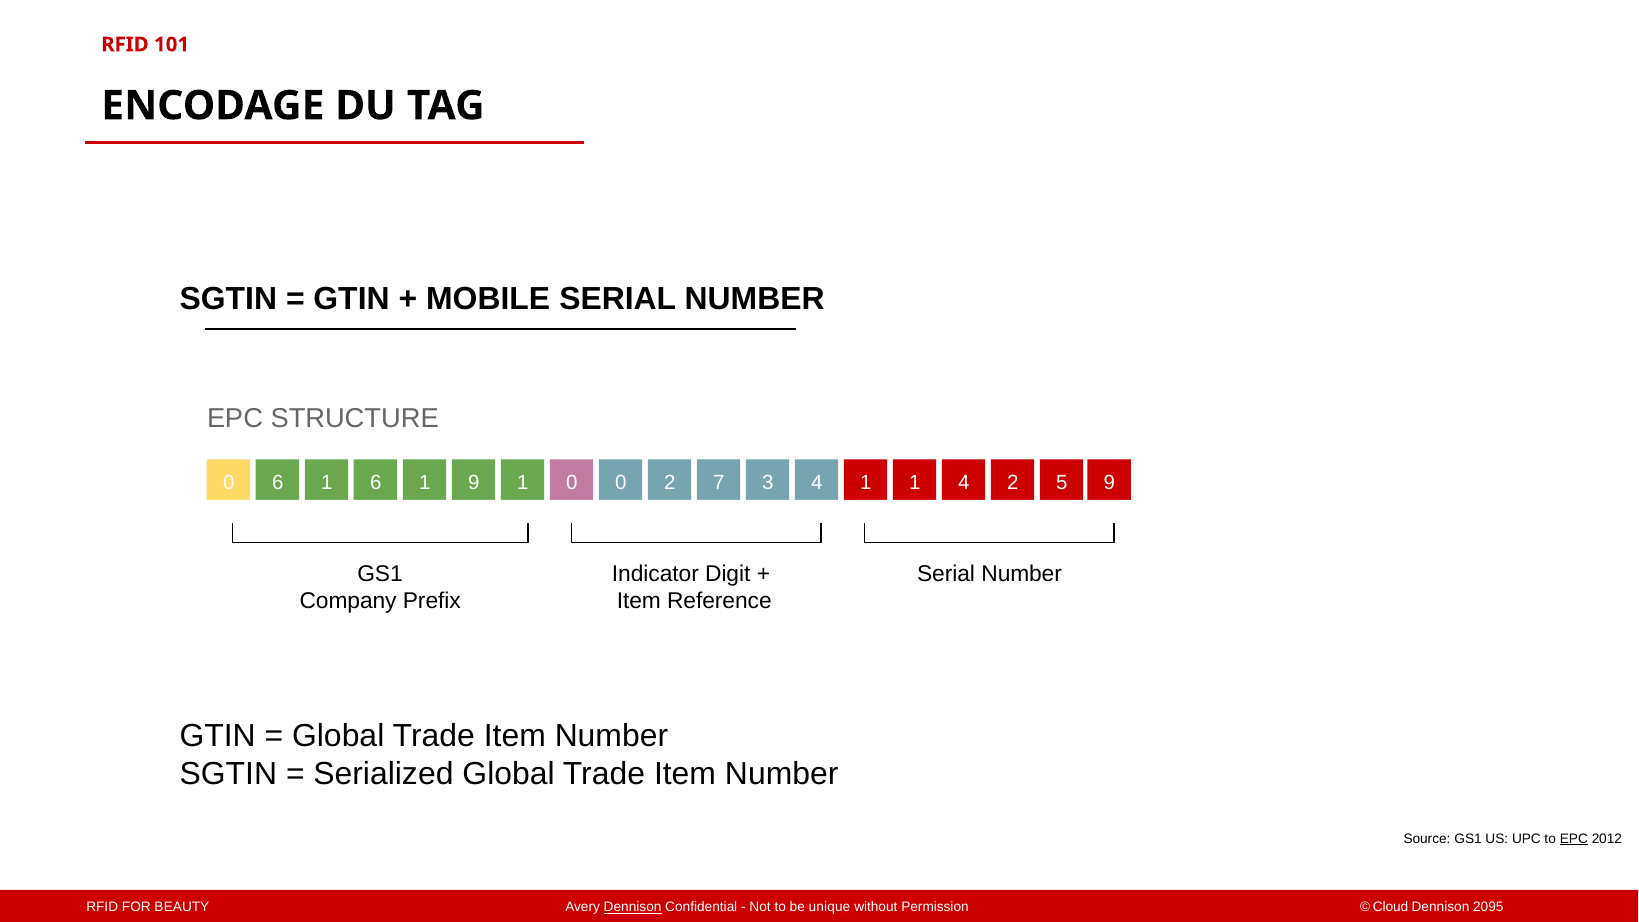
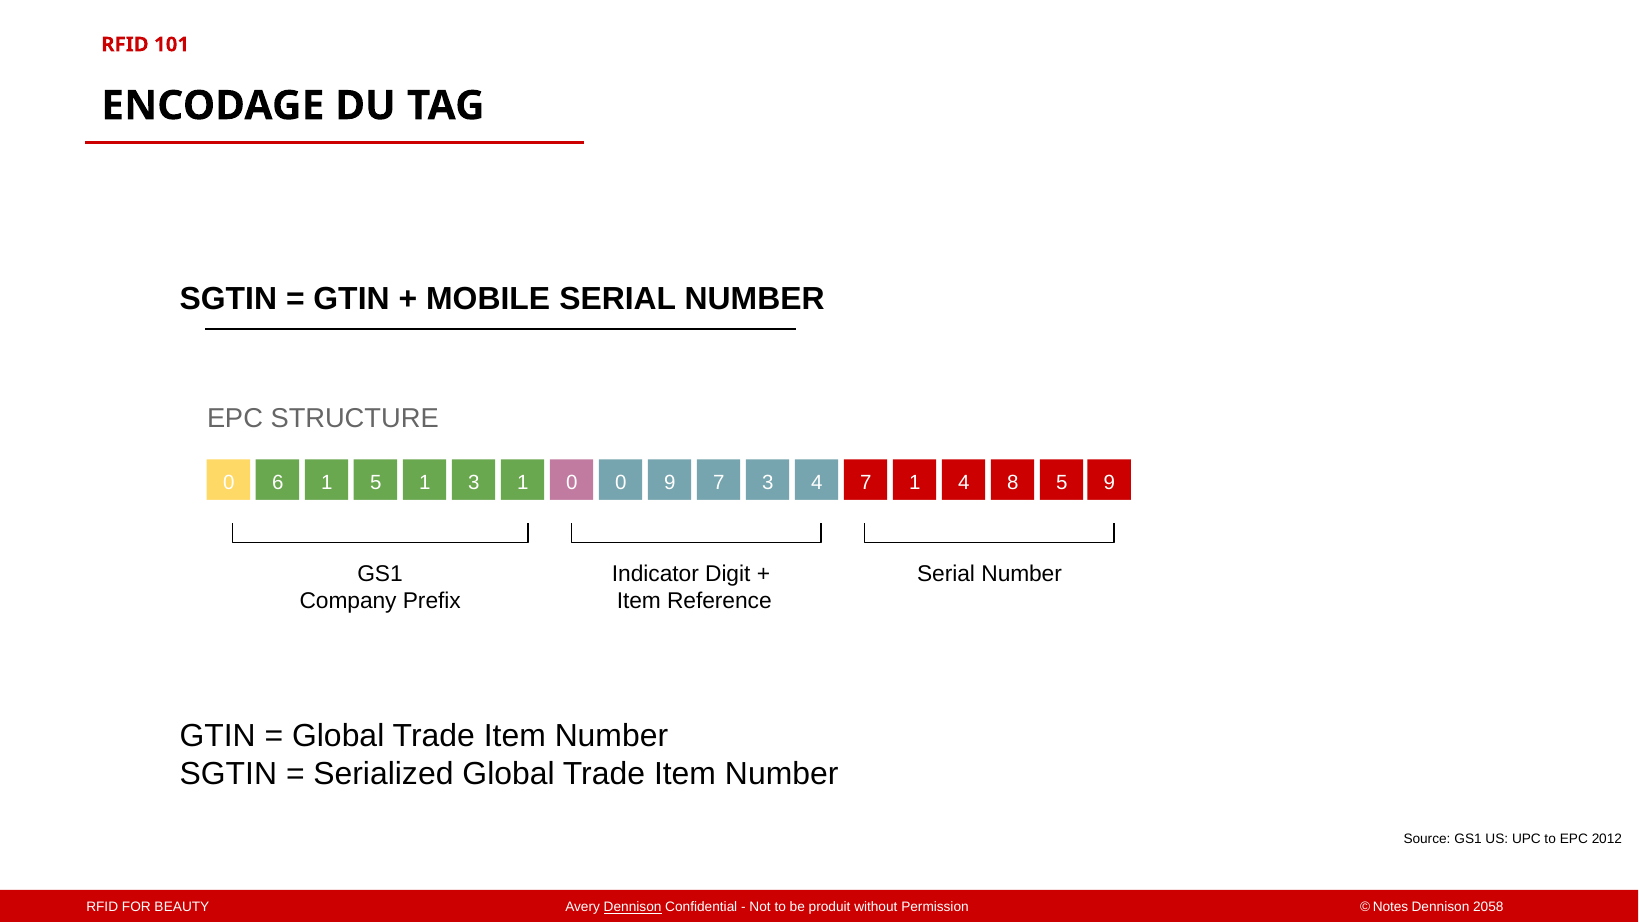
1 6: 6 -> 5
1 9: 9 -> 3
0 2: 2 -> 9
4 1: 1 -> 7
4 2: 2 -> 8
EPC at (1574, 839) underline: present -> none
Cloud: Cloud -> Notes
2095: 2095 -> 2058
unique: unique -> produit
